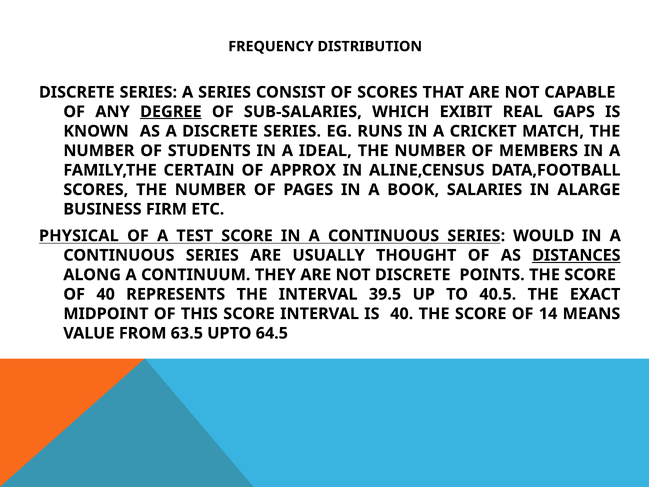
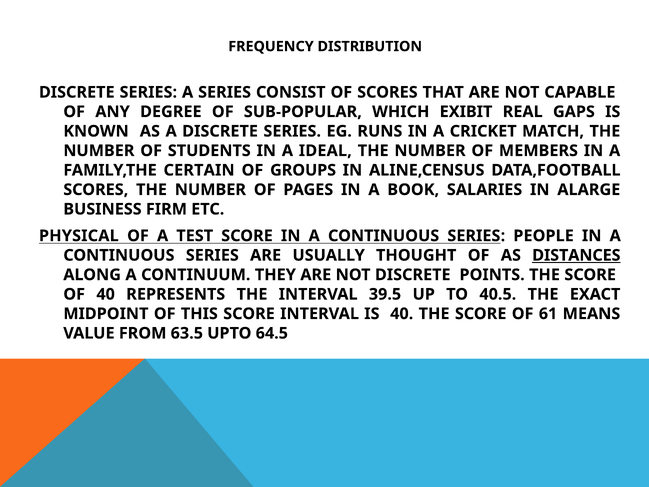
DEGREE underline: present -> none
SUB-SALARIES: SUB-SALARIES -> SUB-POPULAR
APPROX: APPROX -> GROUPS
WOULD: WOULD -> PEOPLE
14: 14 -> 61
